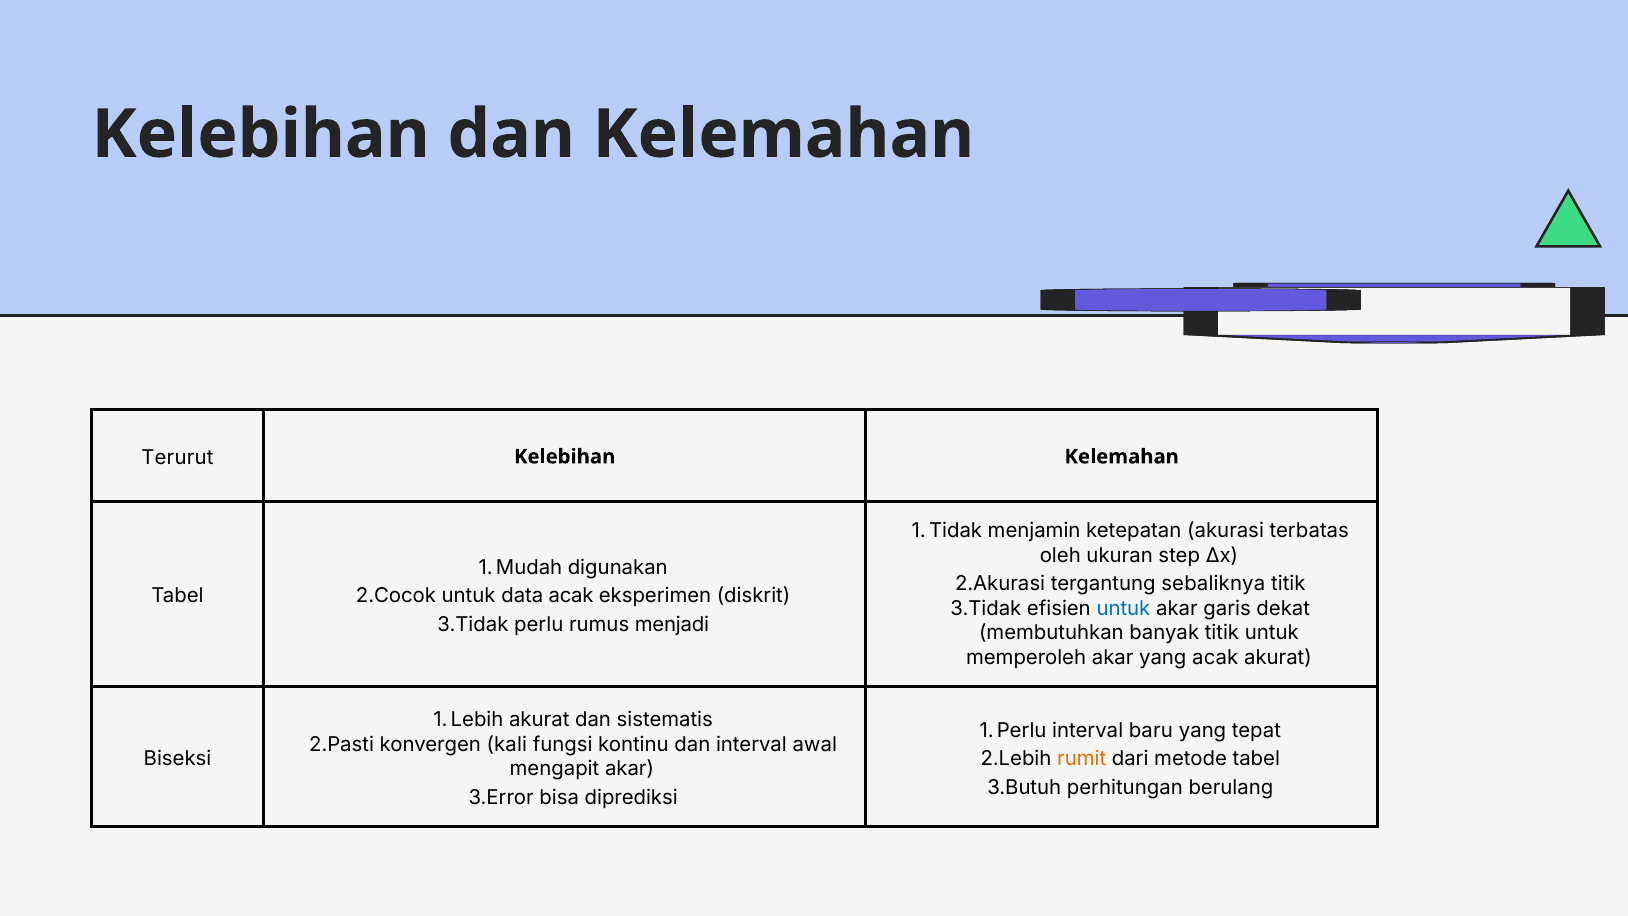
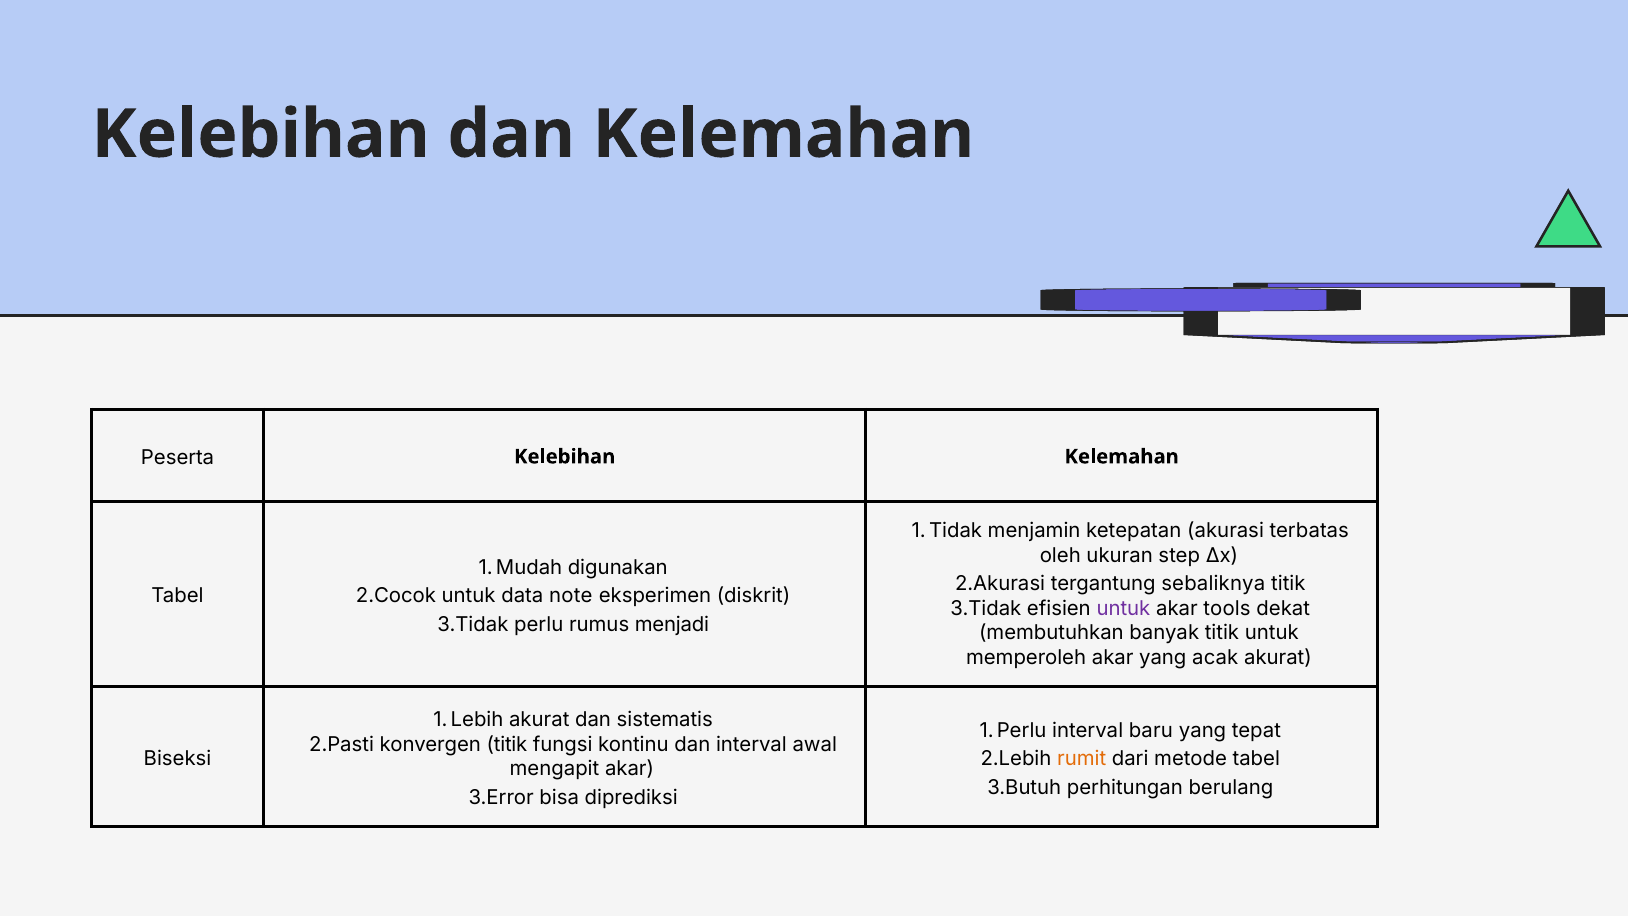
Terurut: Terurut -> Peserta
data acak: acak -> note
untuk at (1123, 608) colour: blue -> purple
garis: garis -> tools
konvergen kali: kali -> titik
